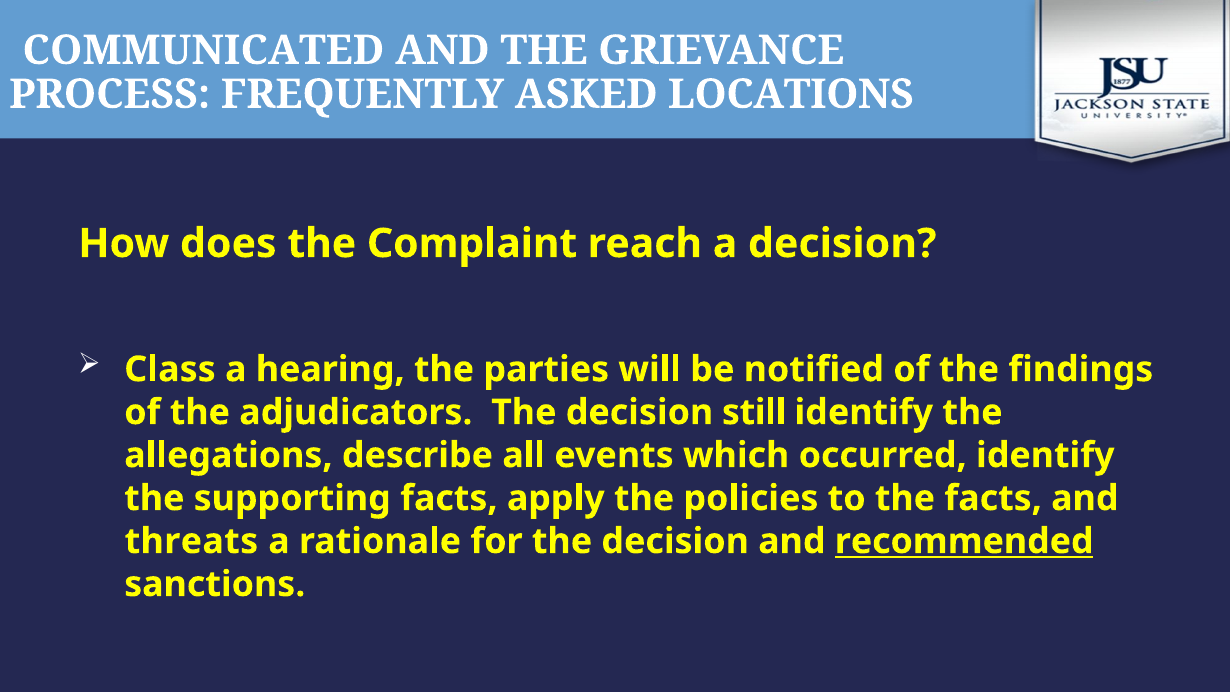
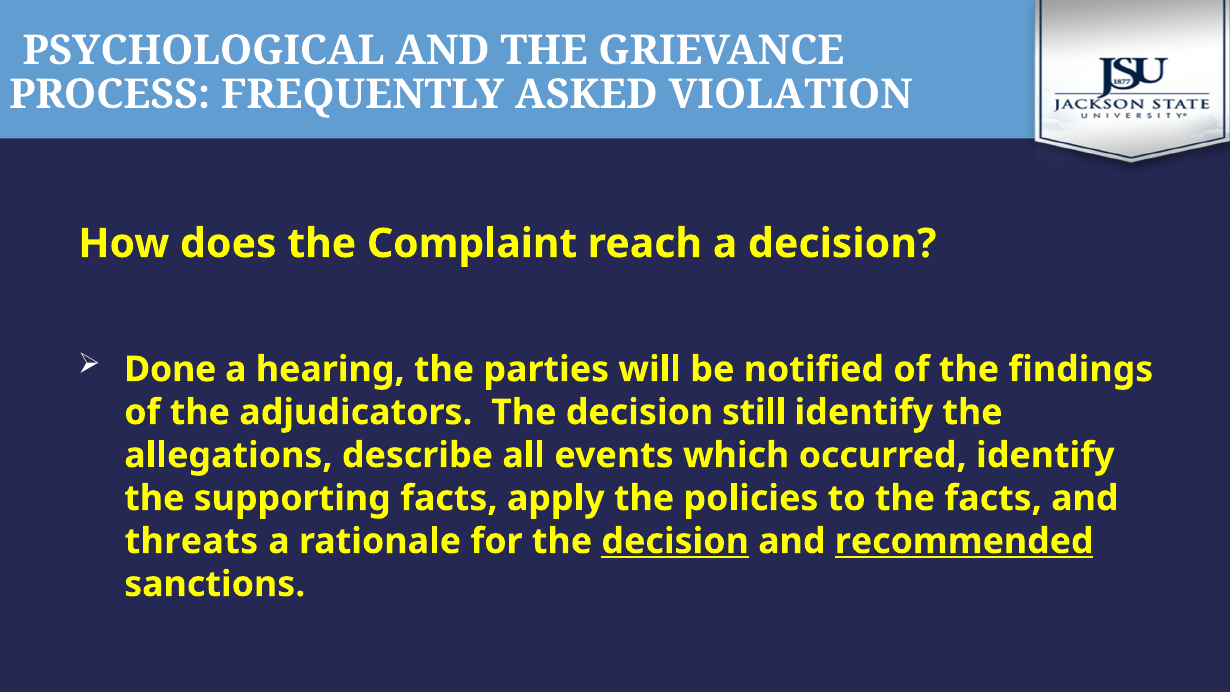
COMMUNICATED: COMMUNICATED -> PSYCHOLOGICAL
LOCATIONS: LOCATIONS -> VIOLATION
Class: Class -> Done
decision at (675, 541) underline: none -> present
